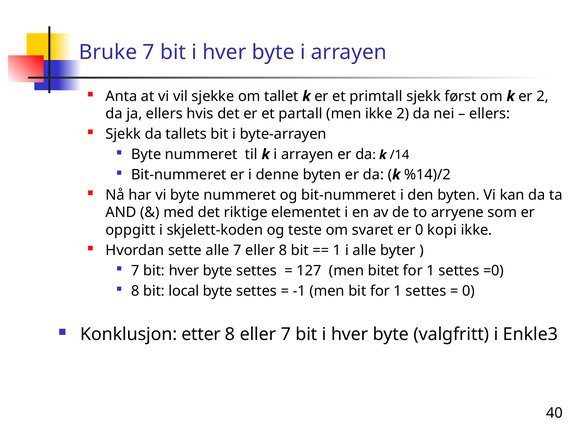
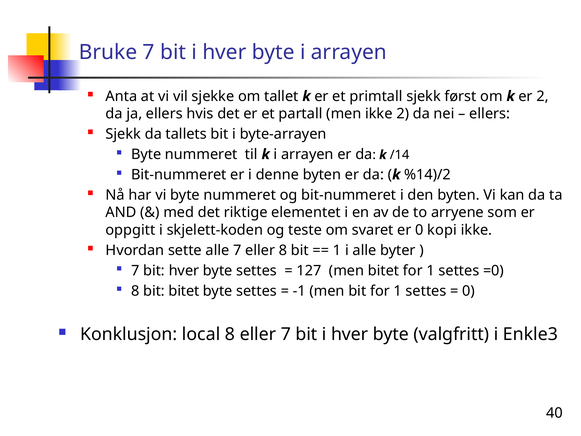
bit local: local -> bitet
etter: etter -> local
